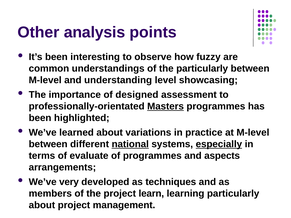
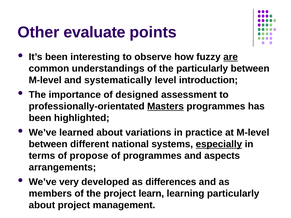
analysis: analysis -> evaluate
are underline: none -> present
understanding: understanding -> systematically
showcasing: showcasing -> introduction
national underline: present -> none
evaluate: evaluate -> propose
techniques: techniques -> differences
